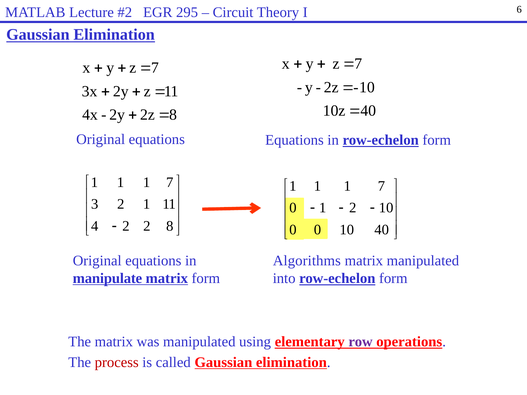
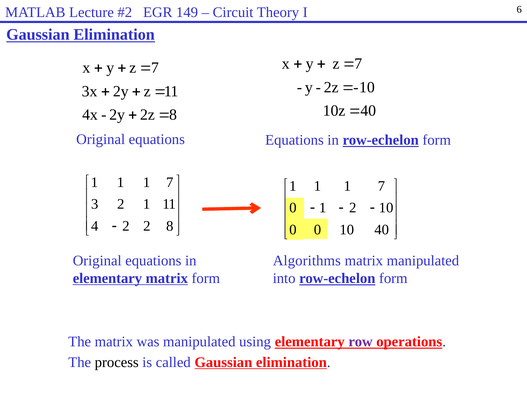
295: 295 -> 149
manipulate at (107, 278): manipulate -> elementary
process colour: red -> black
